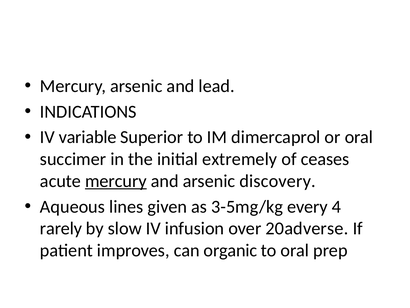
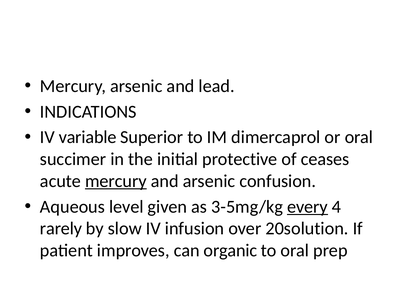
extremely: extremely -> protective
discovery: discovery -> confusion
lines: lines -> level
every underline: none -> present
20adverse: 20adverse -> 20solution
